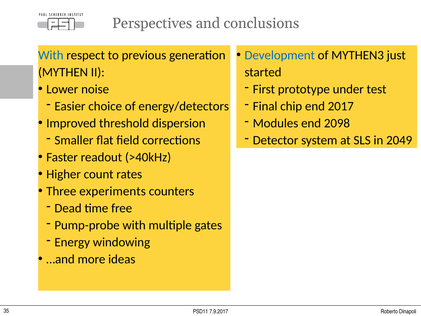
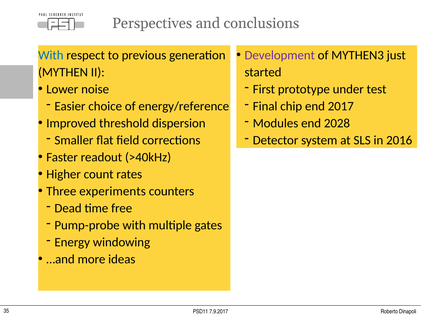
Development colour: blue -> purple
energy/detectors: energy/detectors -> energy/reference
2098: 2098 -> 2028
2049: 2049 -> 2016
